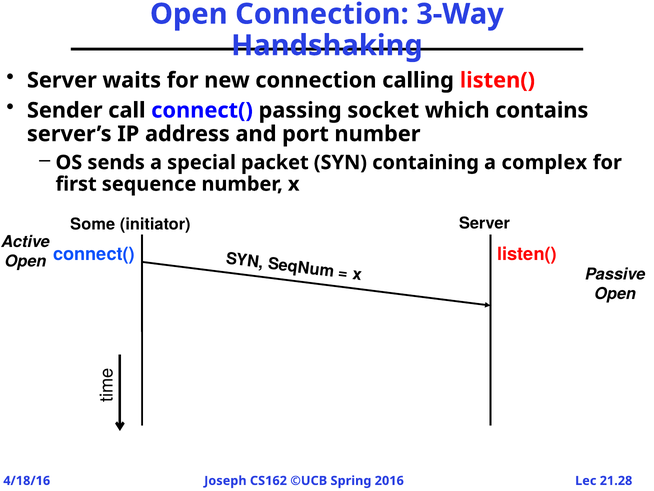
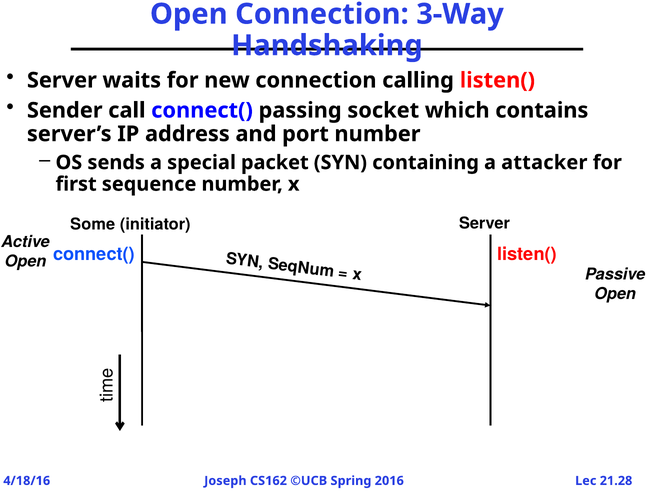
complex: complex -> attacker
